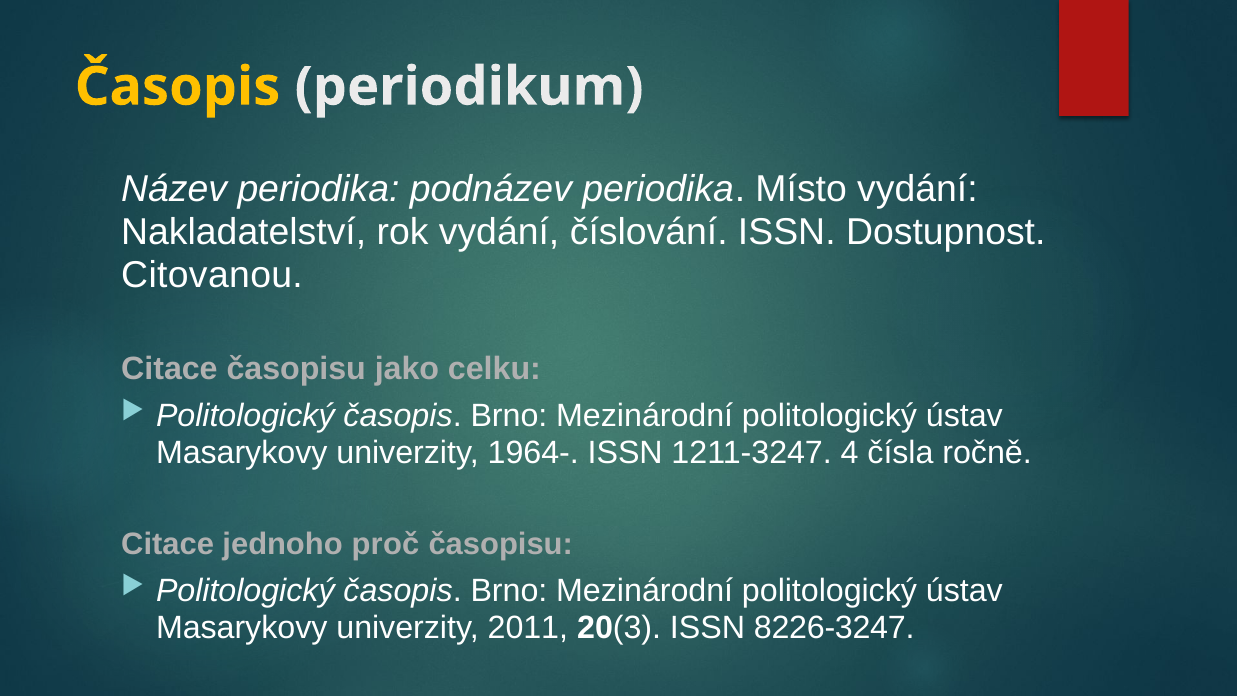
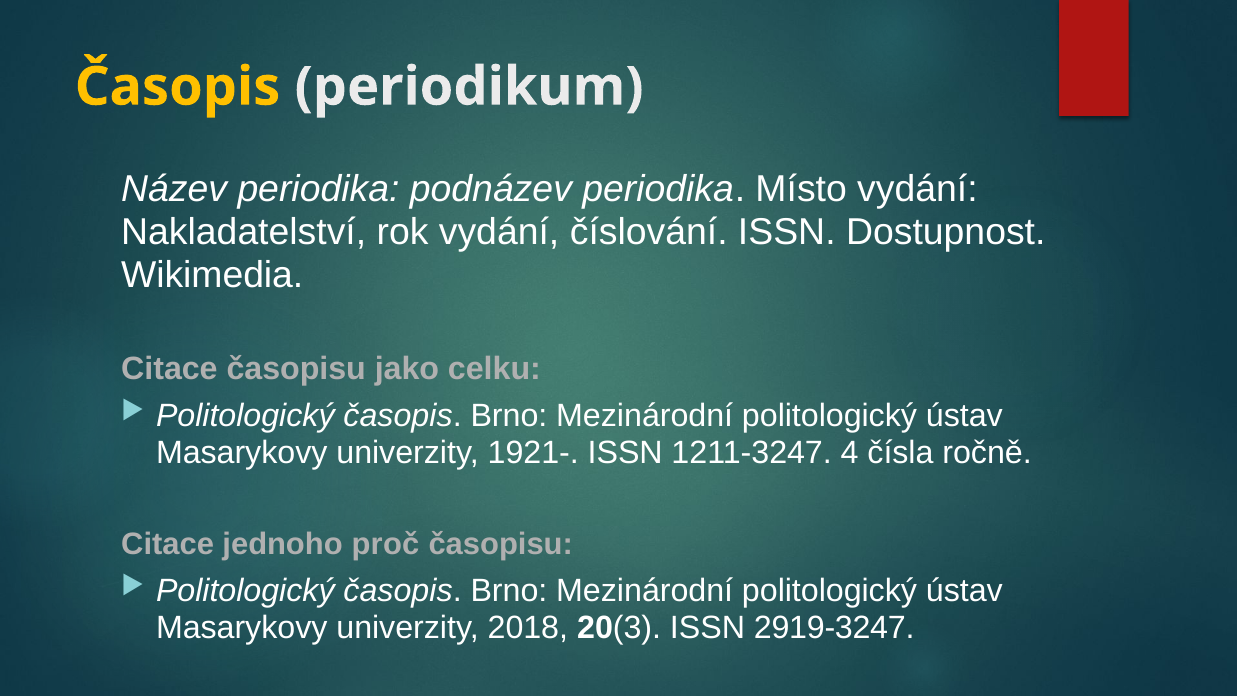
Citovanou: Citovanou -> Wikimedia
1964-: 1964- -> 1921-
2011: 2011 -> 2018
8226-3247: 8226-3247 -> 2919-3247
